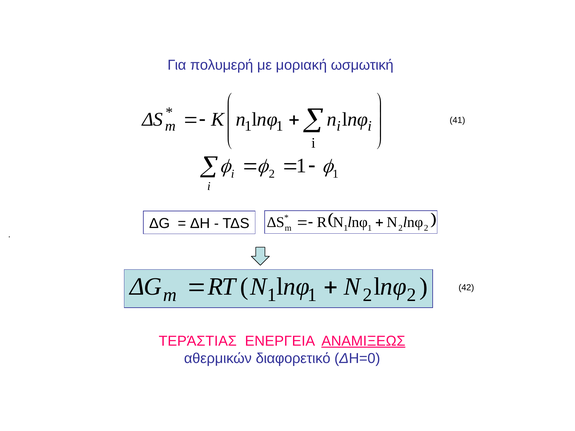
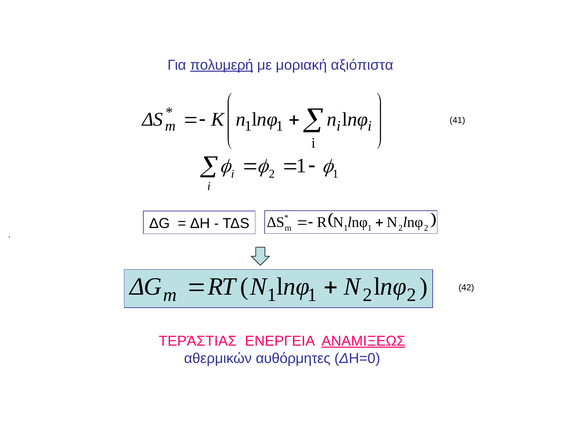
πολυμερή underline: none -> present
ωσμωτική: ωσμωτική -> αξιόπιστα
διαφορετικό: διαφορετικό -> αυθόρμητες
